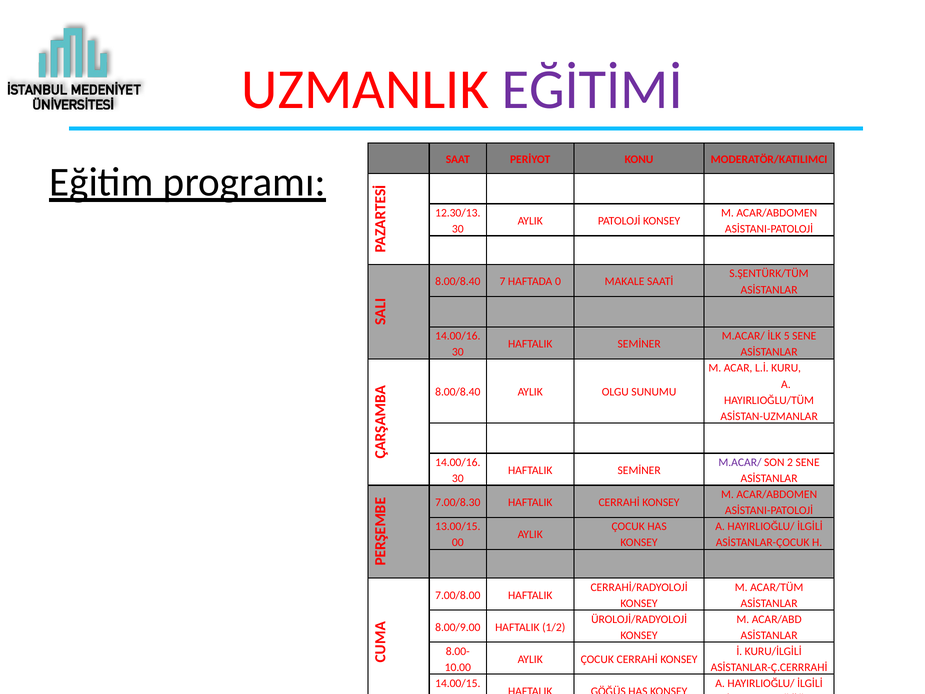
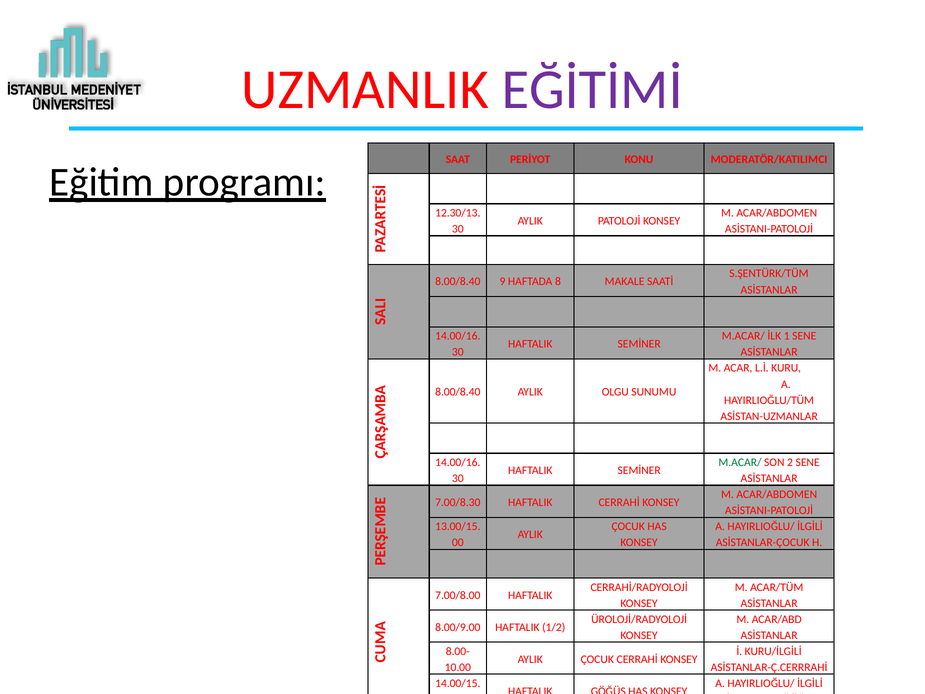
7: 7 -> 9
0: 0 -> 8
5: 5 -> 1
M.ACAR/ at (740, 462) colour: purple -> green
